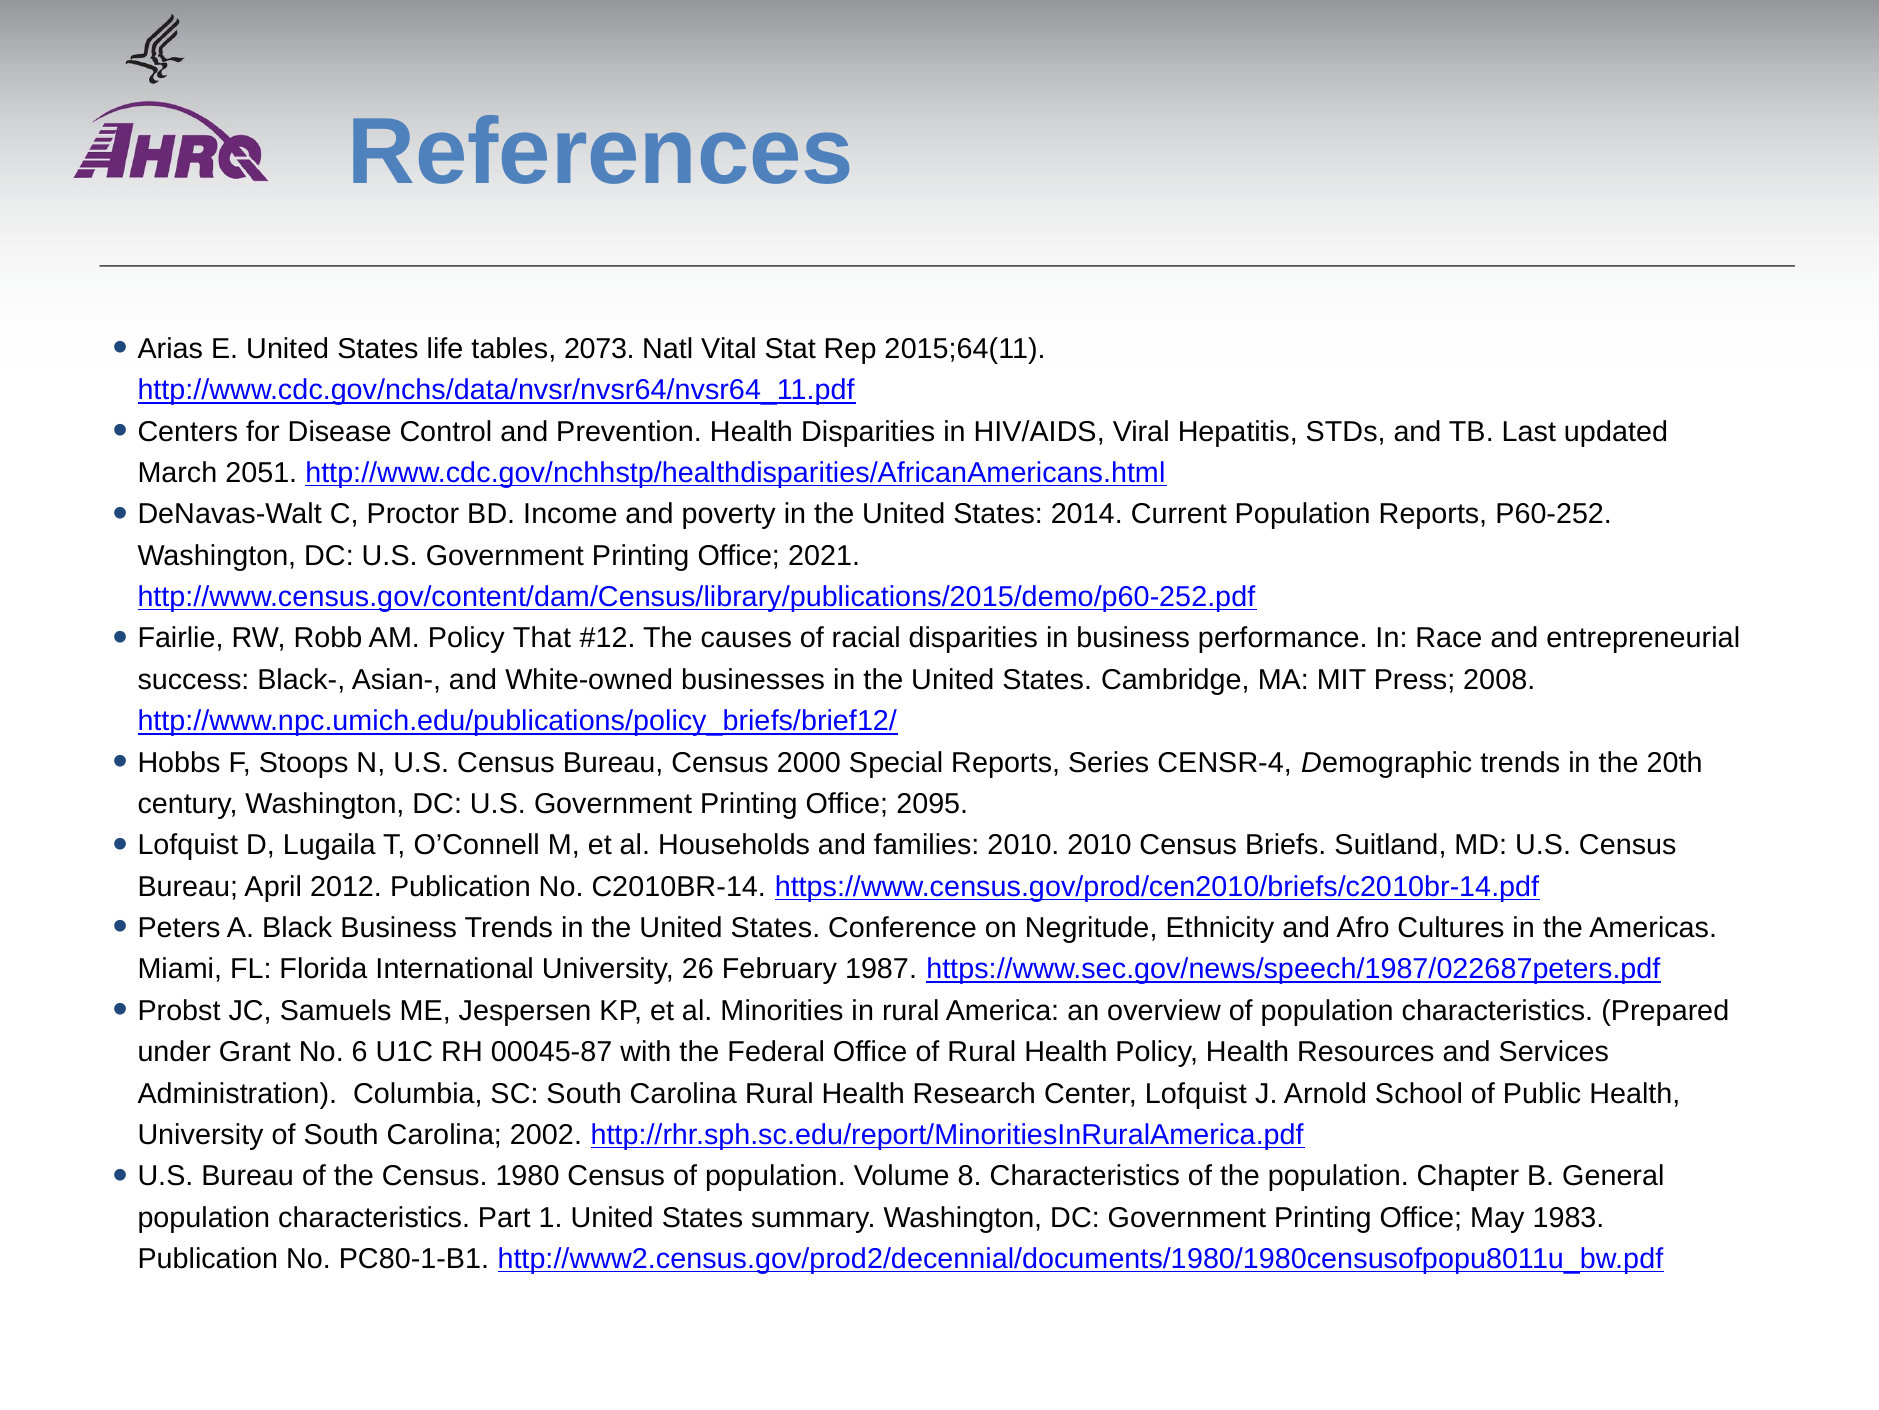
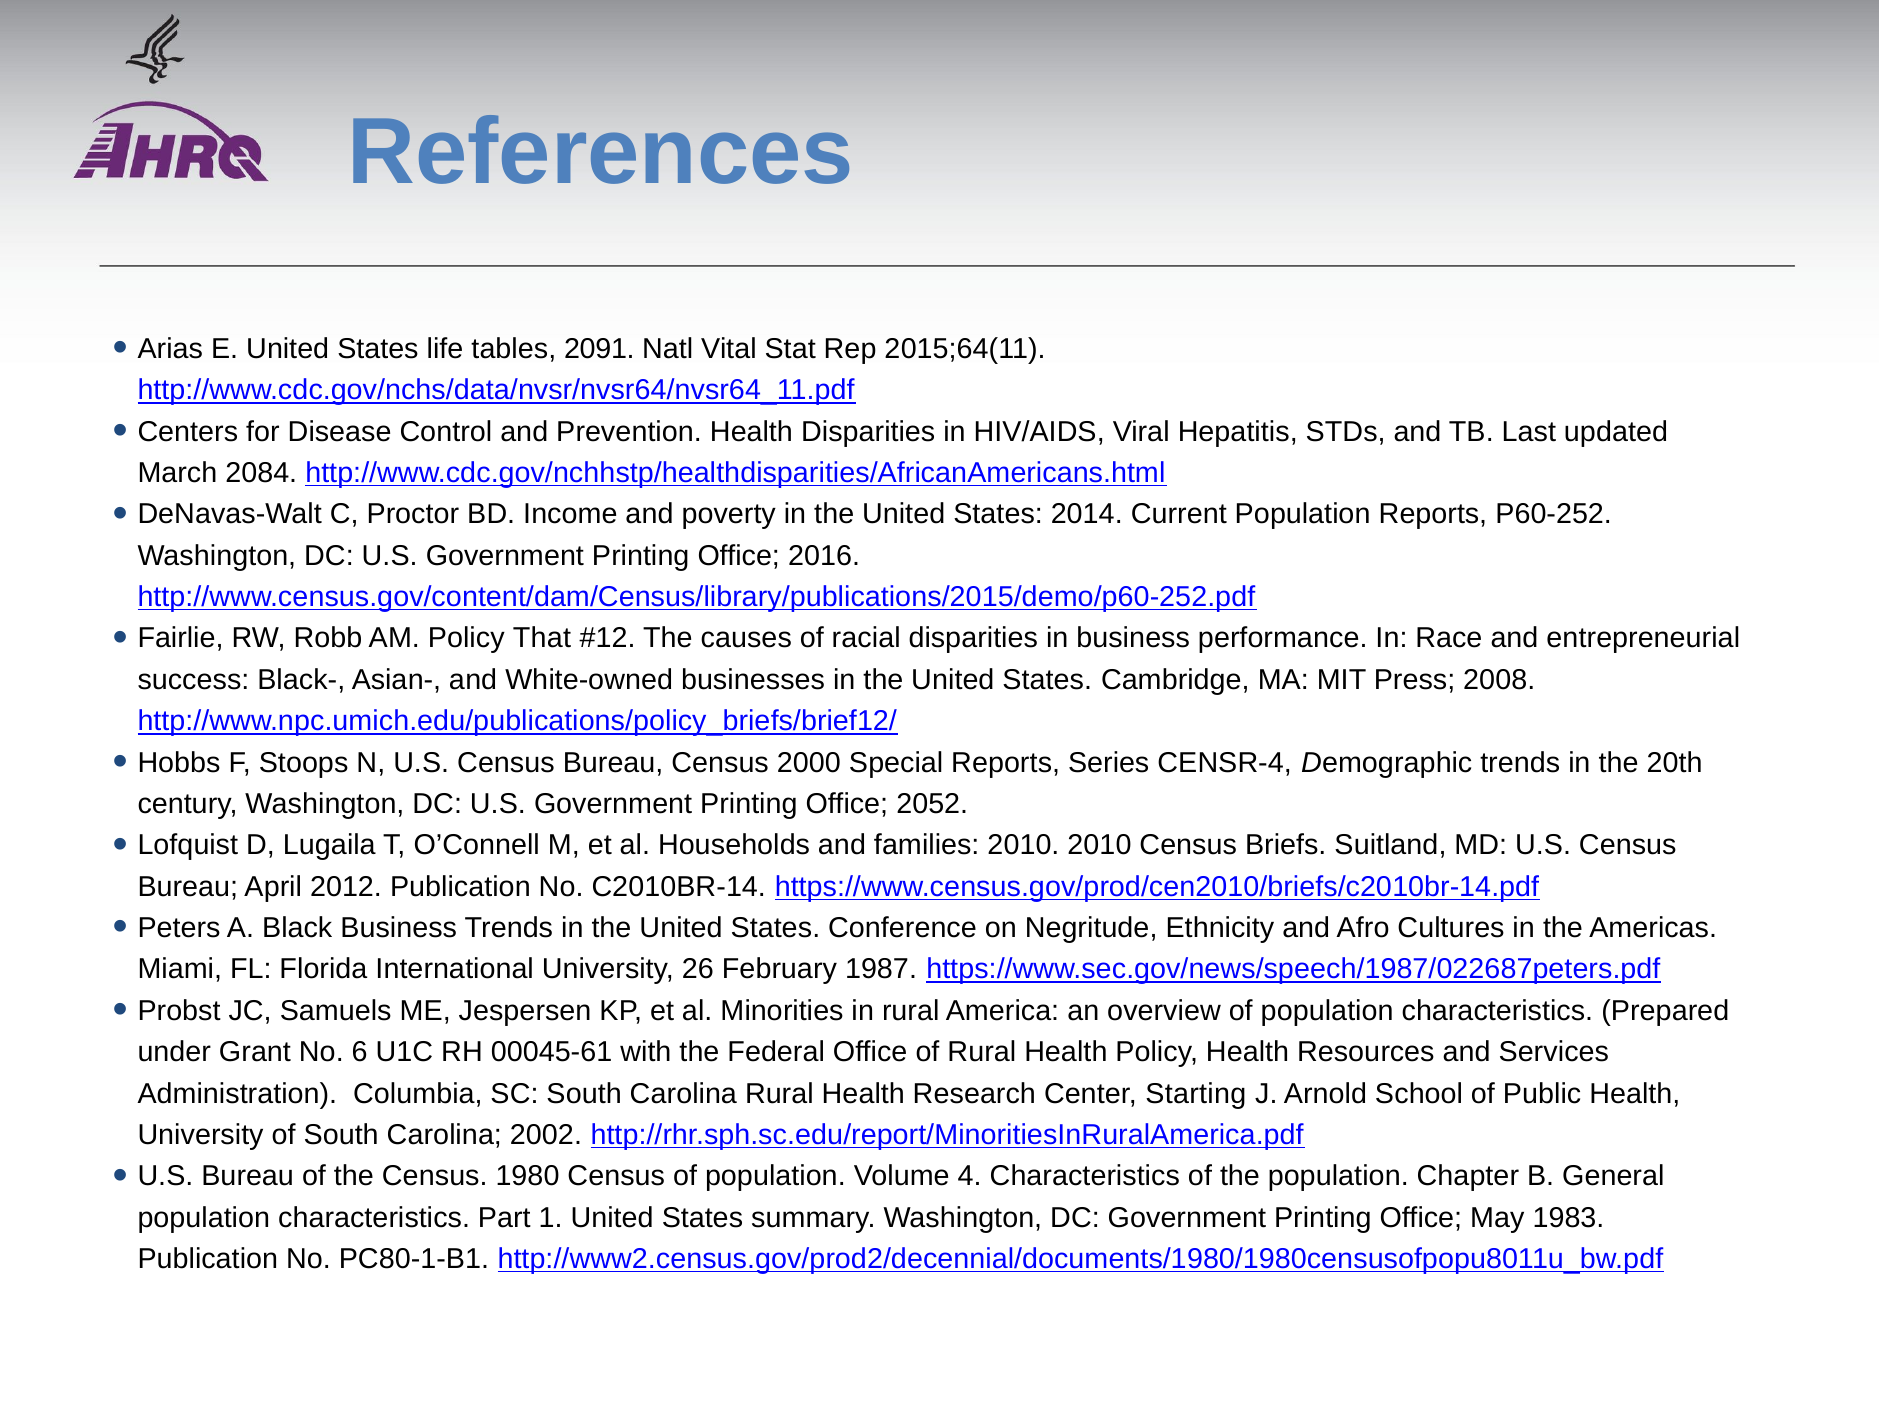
2073: 2073 -> 2091
2051: 2051 -> 2084
2021: 2021 -> 2016
2095: 2095 -> 2052
00045-87: 00045-87 -> 00045-61
Center Lofquist: Lofquist -> Starting
8: 8 -> 4
